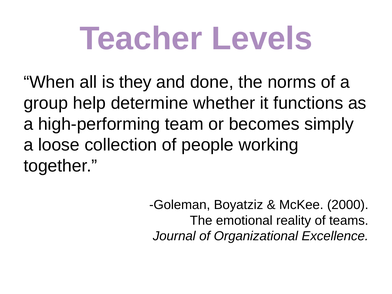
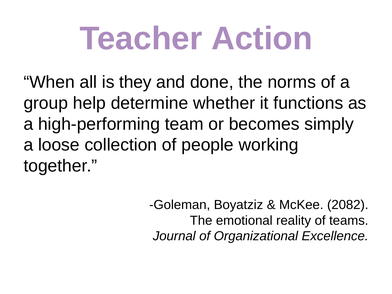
Levels: Levels -> Action
2000: 2000 -> 2082
